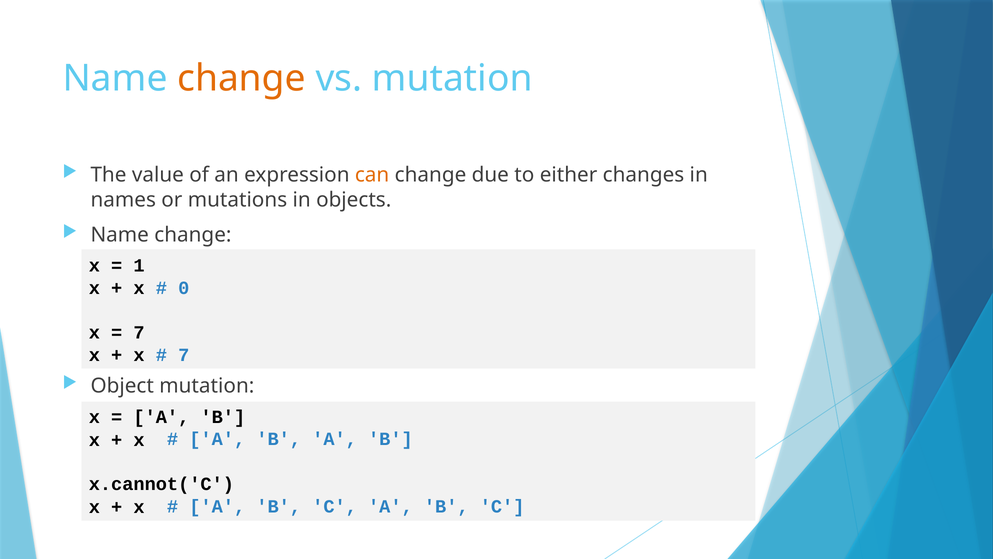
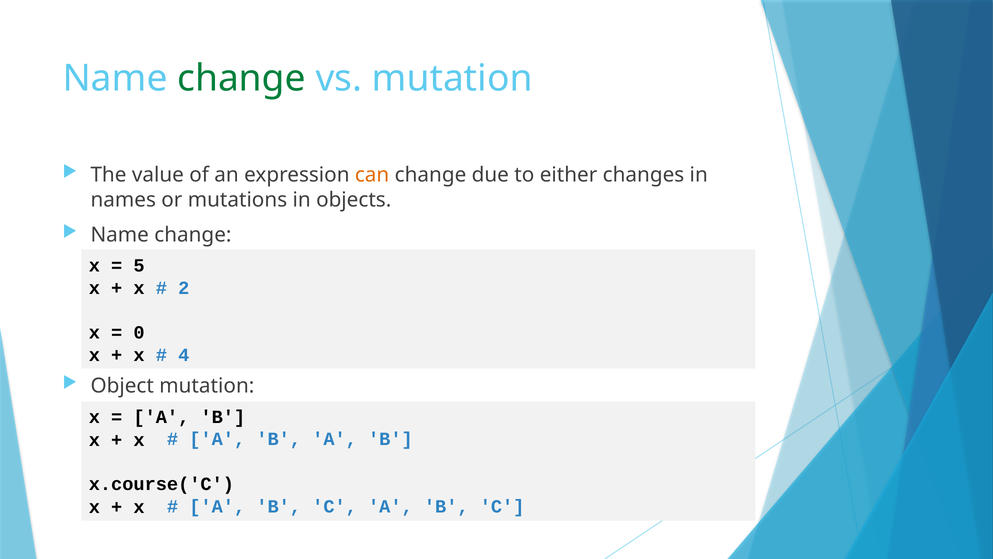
change at (242, 78) colour: orange -> green
1: 1 -> 5
0: 0 -> 2
7 at (139, 332): 7 -> 0
7 at (184, 355): 7 -> 4
x.cannot('C: x.cannot('C -> x.course('C
